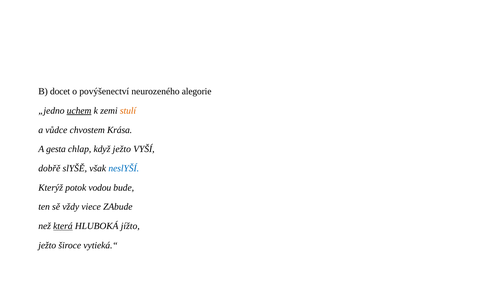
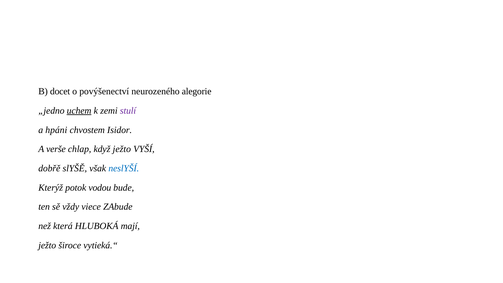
stulí colour: orange -> purple
vůdce: vůdce -> hpáni
Krása: Krása -> Isidor
gesta: gesta -> verše
která underline: present -> none
jížto: jížto -> mají
